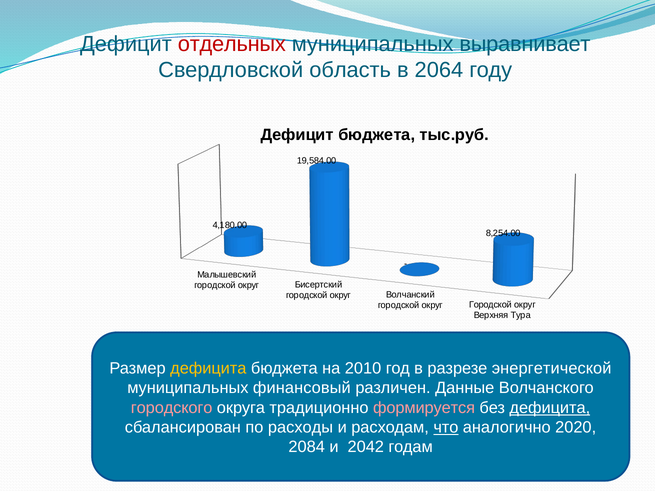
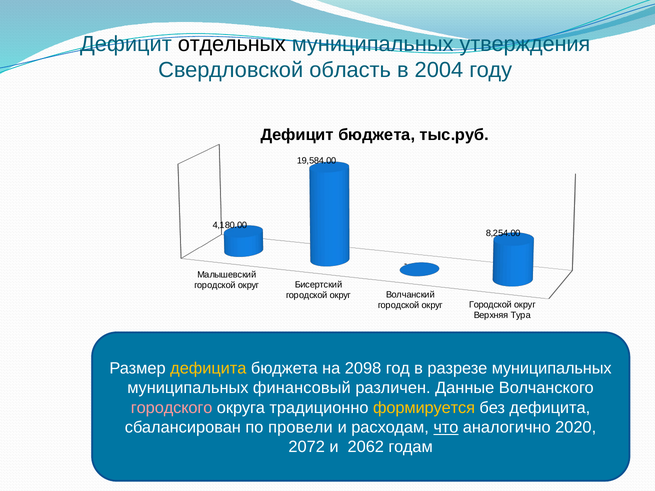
отдельных colour: red -> black
выравнивает: выравнивает -> утверждения
2064: 2064 -> 2004
2010: 2010 -> 2098
разрезе энергетической: энергетической -> муниципальных
формируется colour: pink -> yellow
дефицита at (550, 408) underline: present -> none
расходы: расходы -> провели
2084: 2084 -> 2072
2042: 2042 -> 2062
